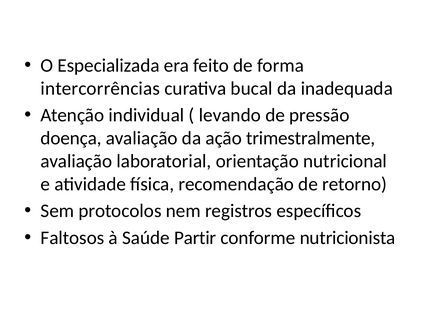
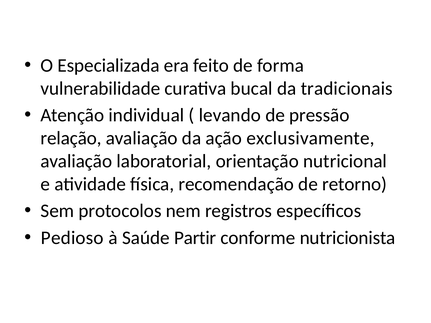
intercorrências: intercorrências -> vulnerabilidade
inadequada: inadequada -> tradicionais
doença: doença -> relação
trimestralmente: trimestralmente -> exclusivamente
Faltosos: Faltosos -> Pedioso
